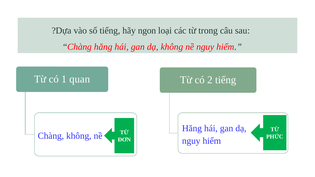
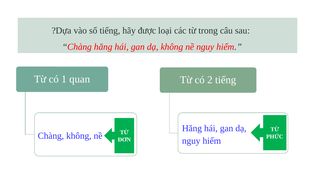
ngon: ngon -> được
